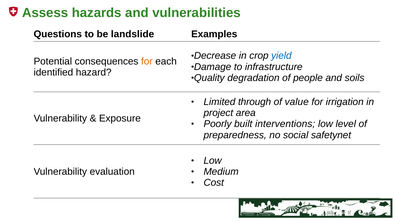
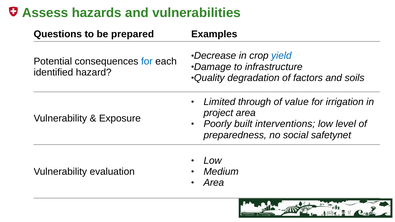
landslide: landslide -> prepared
for at (147, 61) colour: orange -> blue
people: people -> factors
Cost at (214, 183): Cost -> Area
